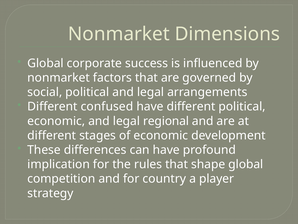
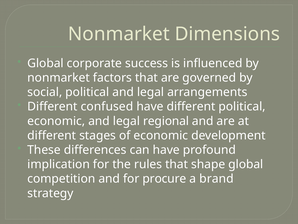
country: country -> procure
player: player -> brand
